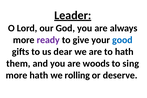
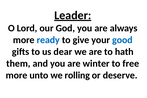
ready colour: purple -> blue
woods: woods -> winter
sing: sing -> free
more hath: hath -> unto
